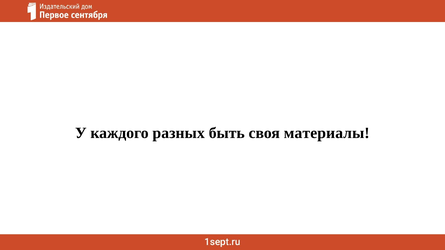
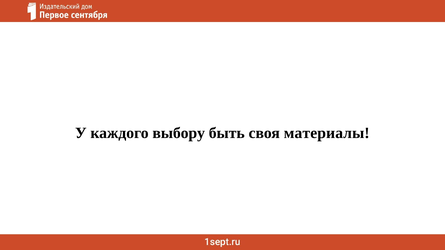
разных: разных -> выбору
